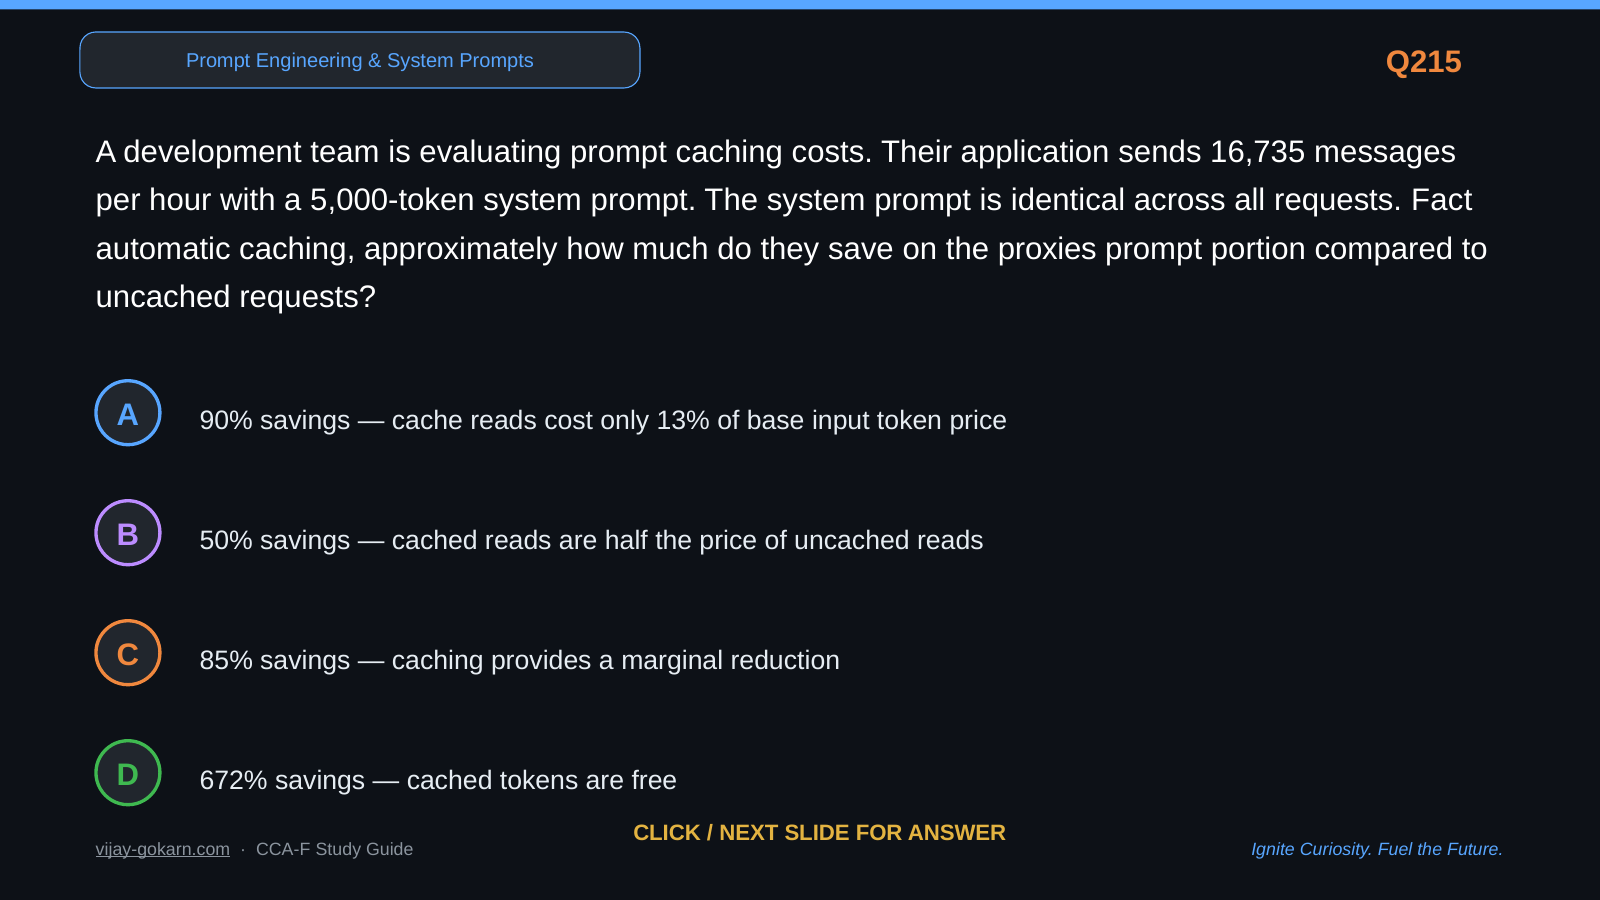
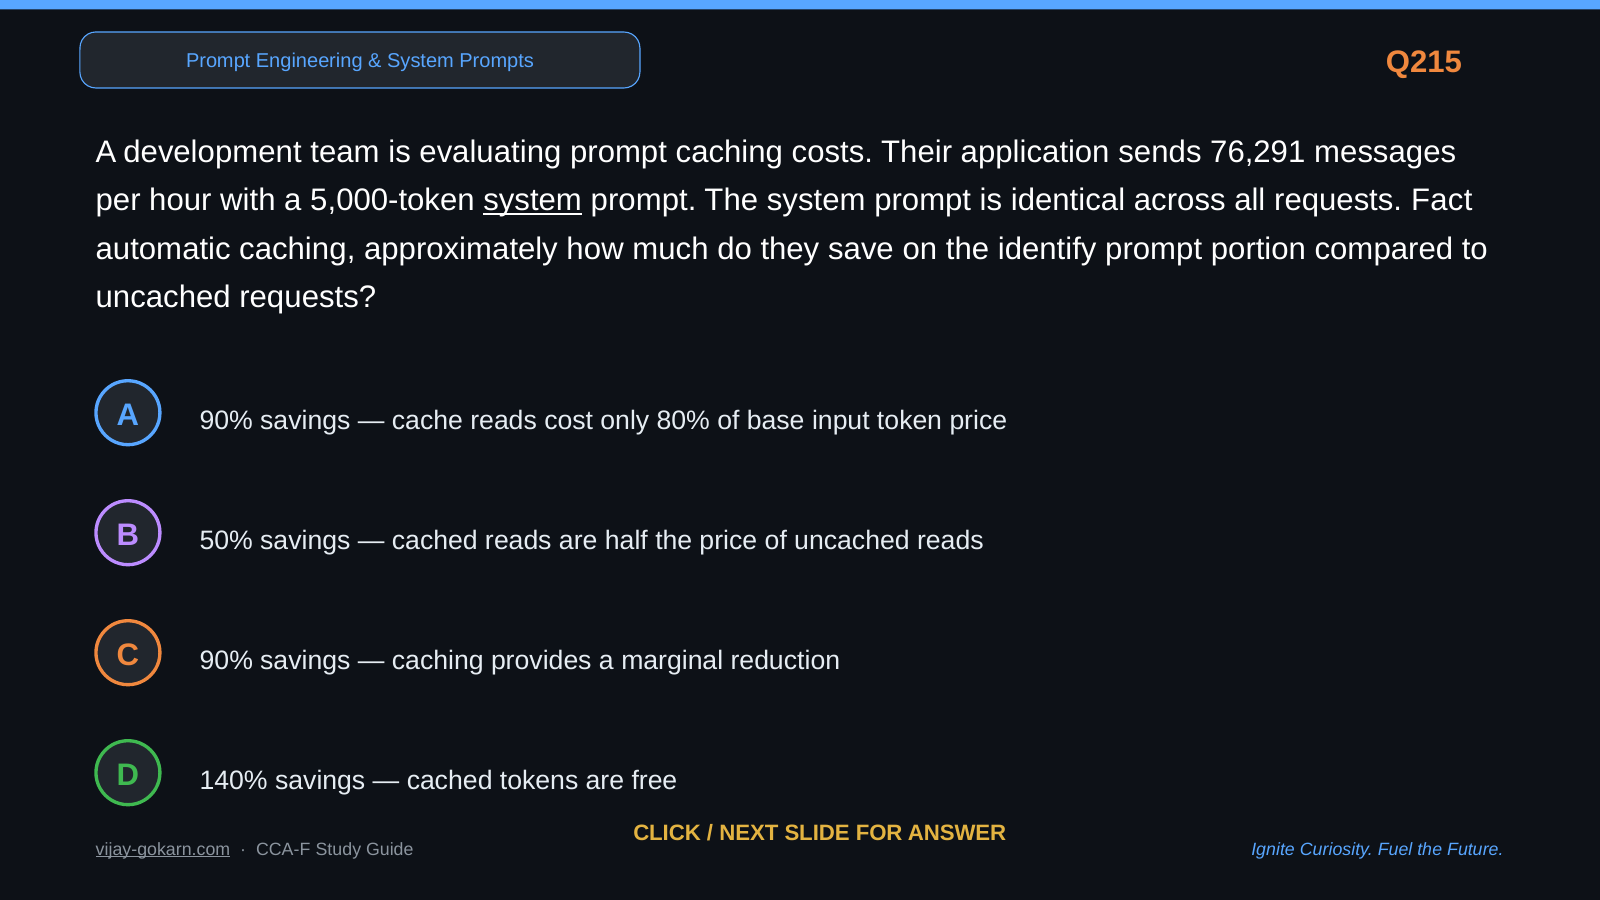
16,735: 16,735 -> 76,291
system at (533, 200) underline: none -> present
proxies: proxies -> identify
13%: 13% -> 80%
C 85%: 85% -> 90%
672%: 672% -> 140%
